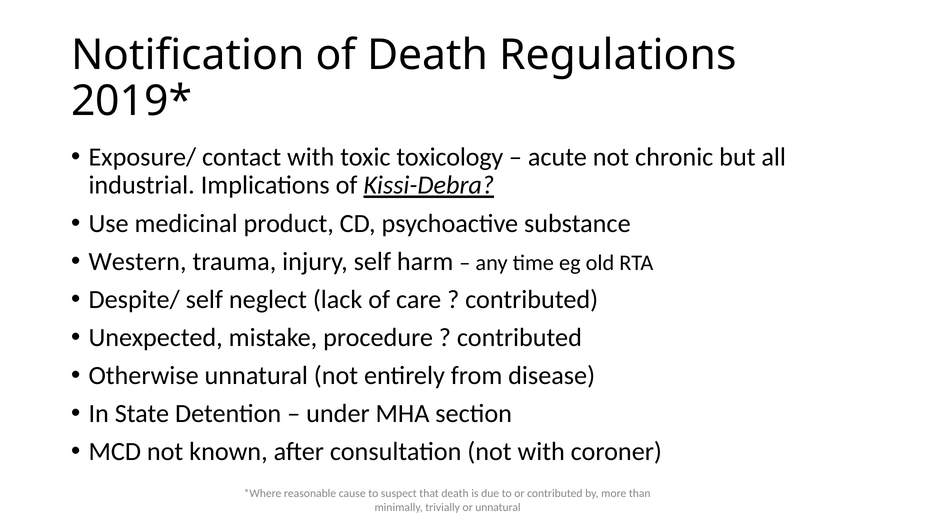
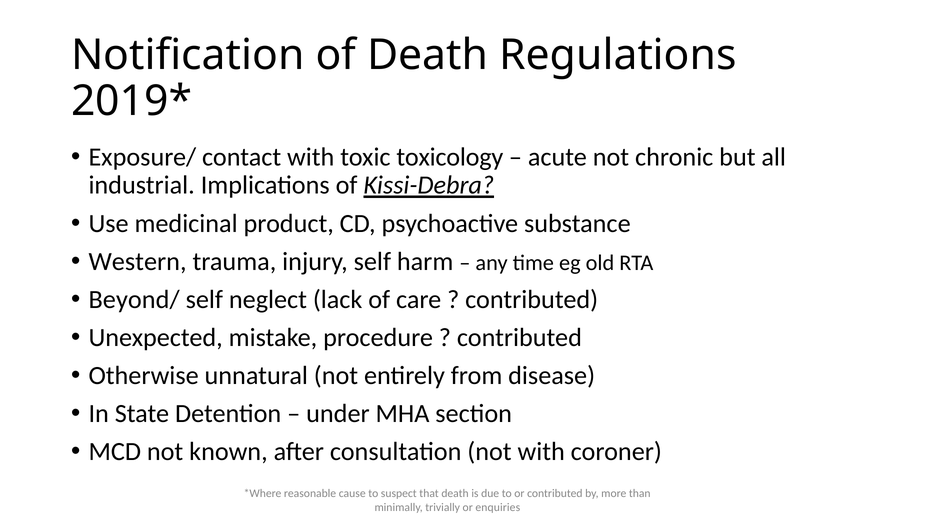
Despite/: Despite/ -> Beyond/
or unnatural: unnatural -> enquiries
